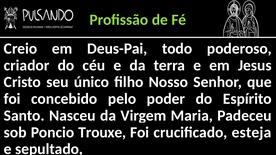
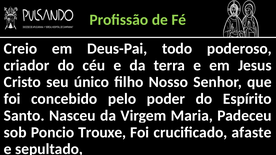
esteja: esteja -> afaste
